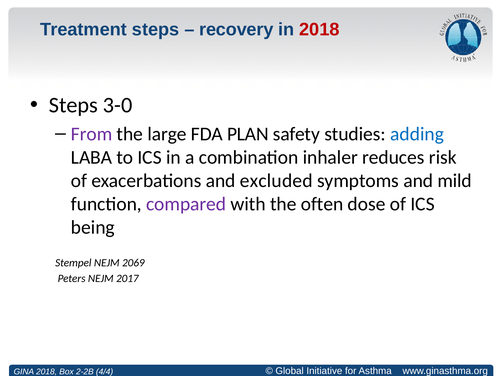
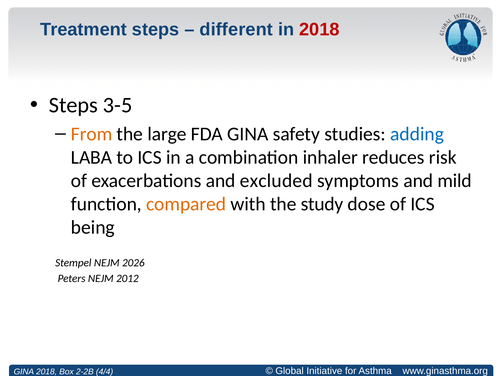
recovery: recovery -> different
3-0: 3-0 -> 3-5
From colour: purple -> orange
FDA PLAN: PLAN -> GINA
compared colour: purple -> orange
often: often -> study
2069: 2069 -> 2026
2017: 2017 -> 2012
